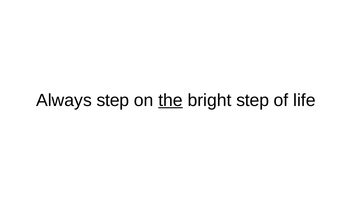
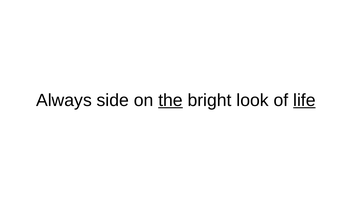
Always step: step -> side
bright step: step -> look
life underline: none -> present
